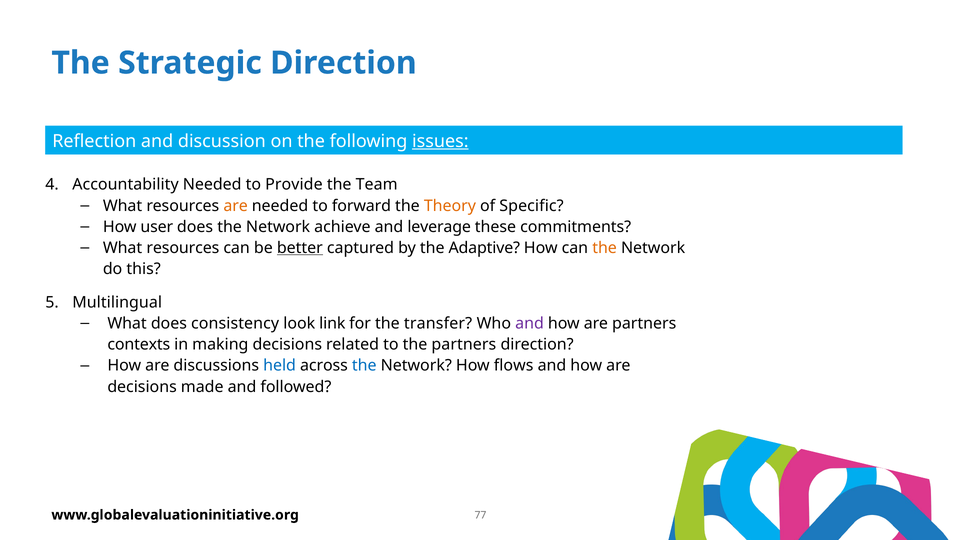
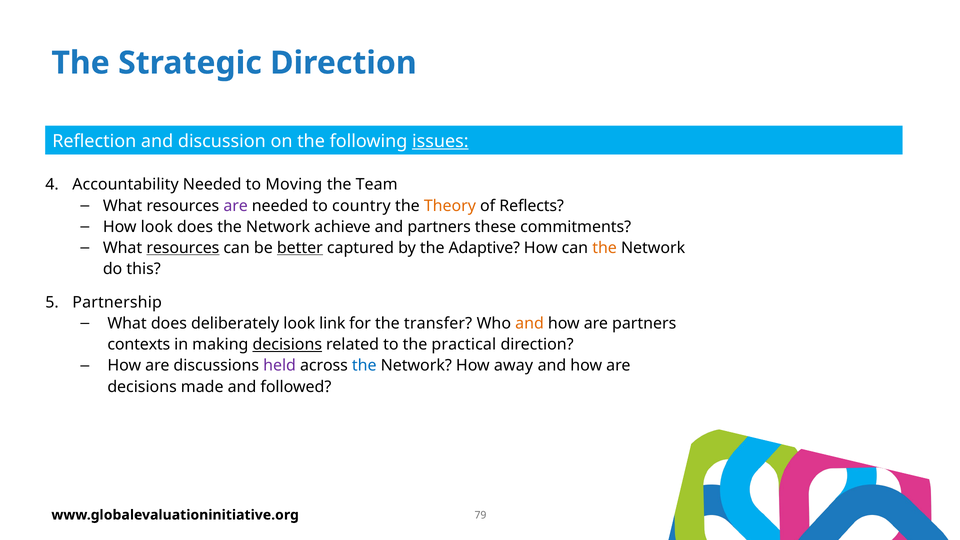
Provide: Provide -> Moving
are at (236, 206) colour: orange -> purple
forward: forward -> country
Specific: Specific -> Reflects
How user: user -> look
and leverage: leverage -> partners
resources at (183, 248) underline: none -> present
Multilingual: Multilingual -> Partnership
consistency: consistency -> deliberately
and at (530, 324) colour: purple -> orange
decisions at (287, 345) underline: none -> present
the partners: partners -> practical
held colour: blue -> purple
flows: flows -> away
77: 77 -> 79
